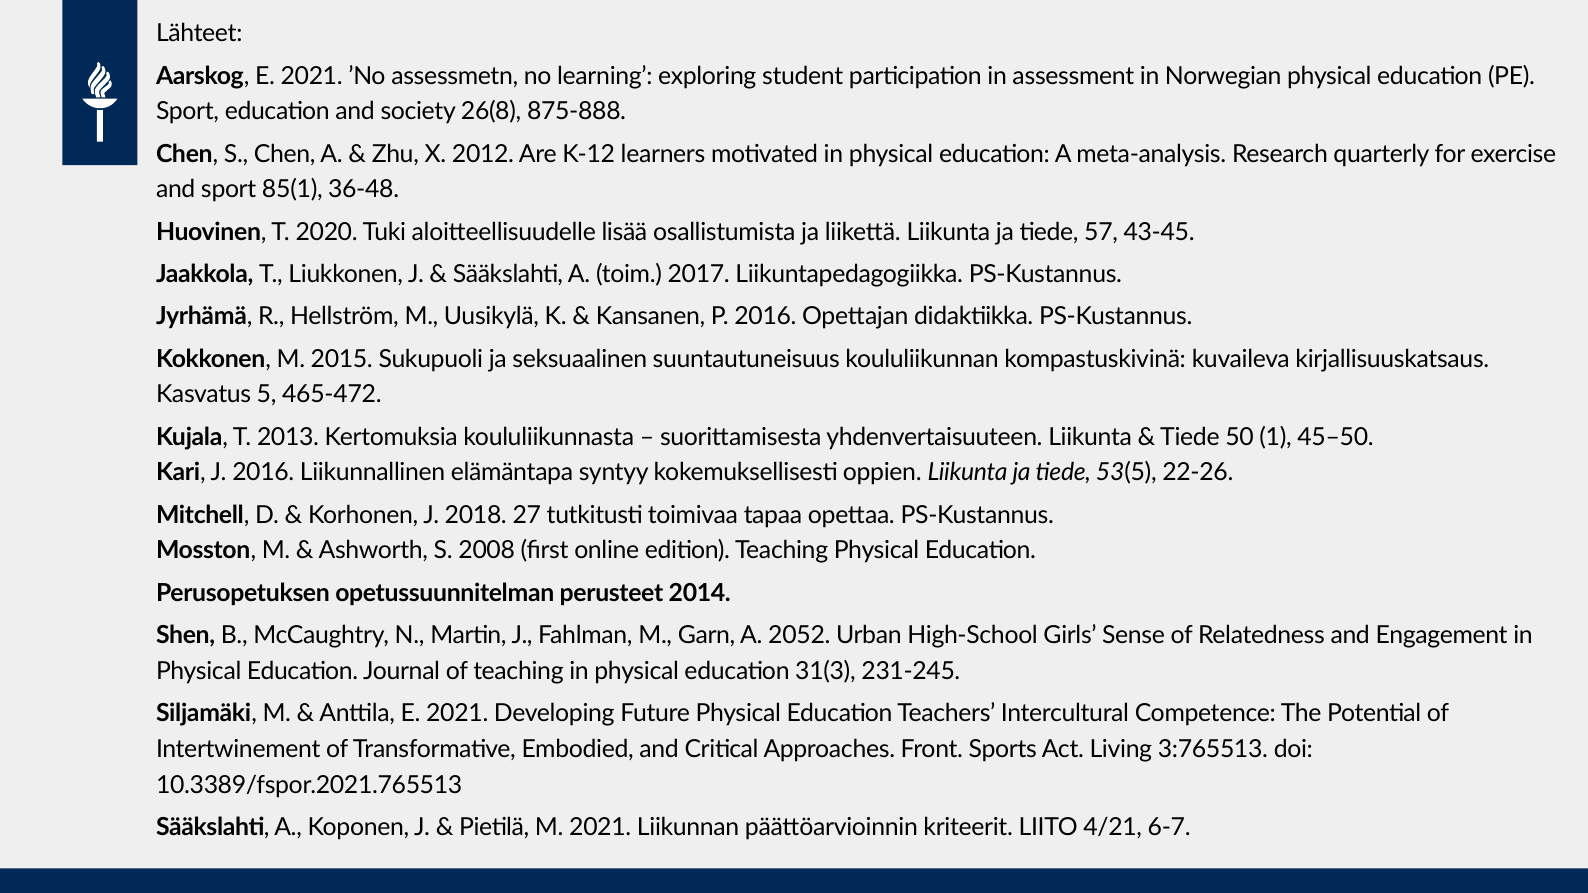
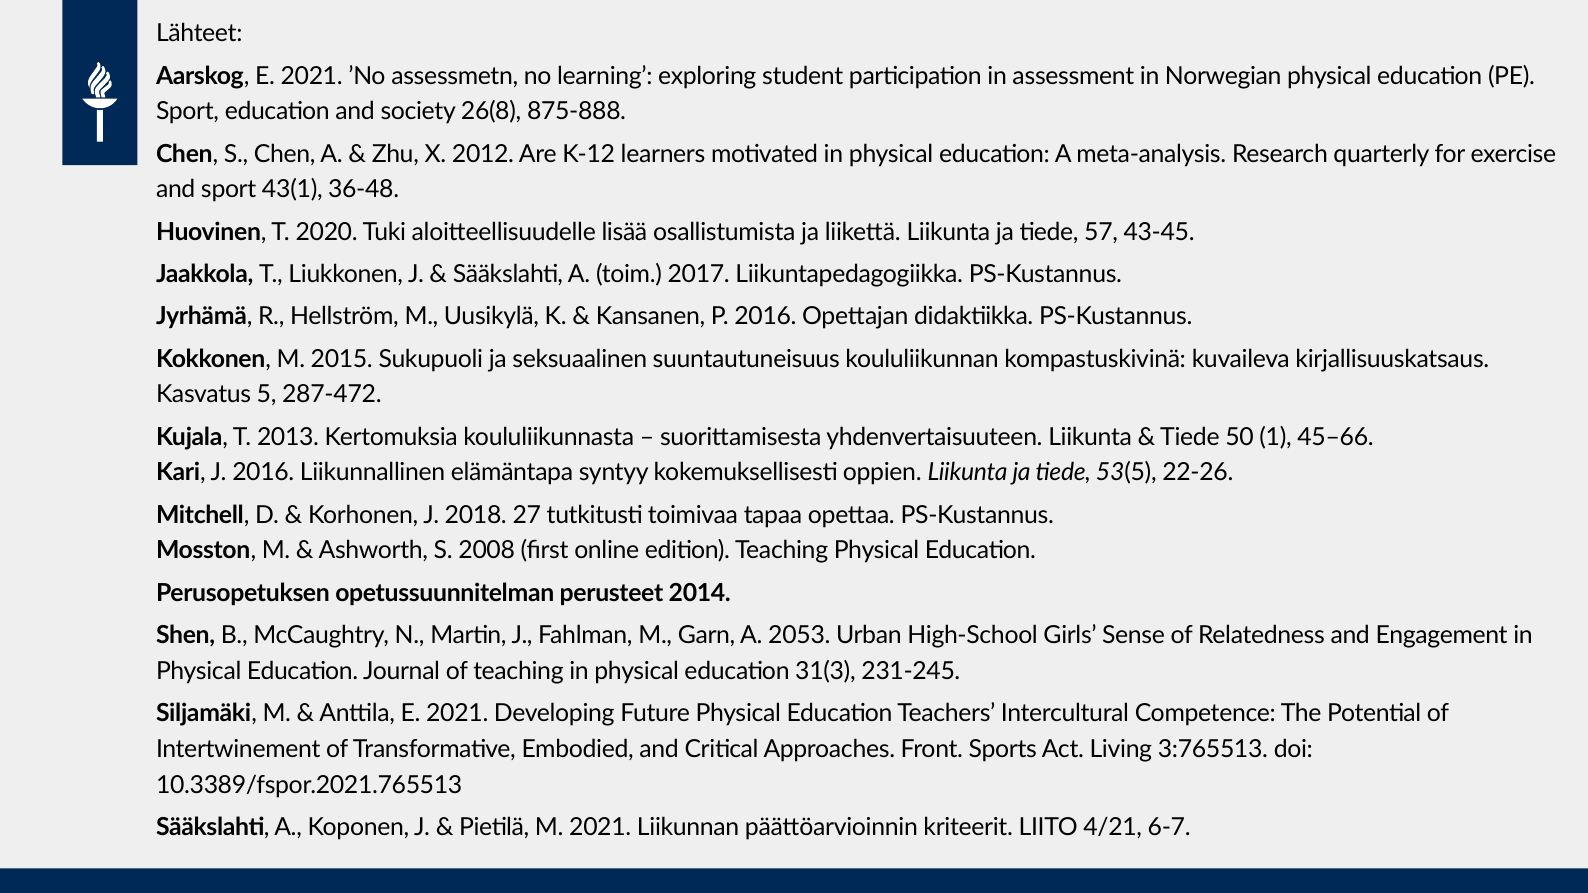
85(1: 85(1 -> 43(1
465-472: 465-472 -> 287-472
45–50: 45–50 -> 45–66
2052: 2052 -> 2053
